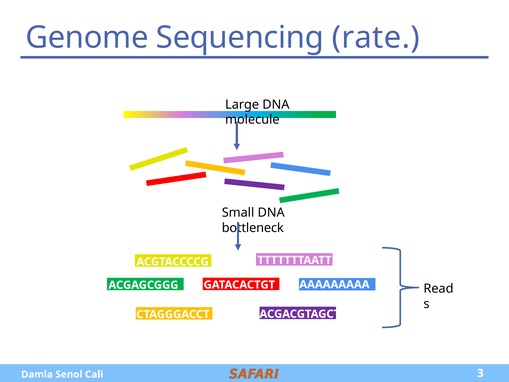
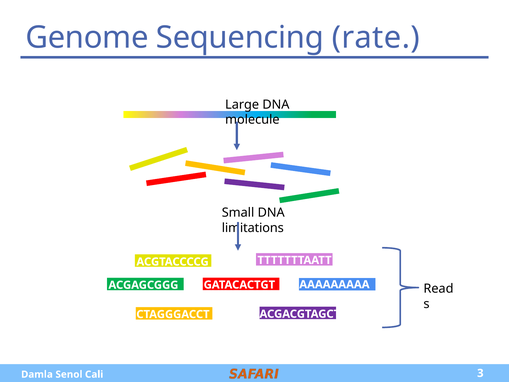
bottleneck: bottleneck -> limitations
